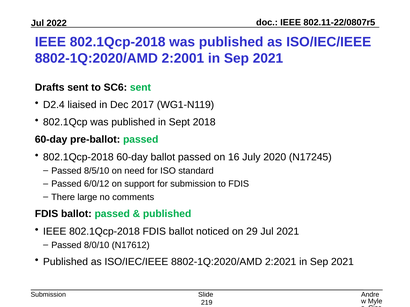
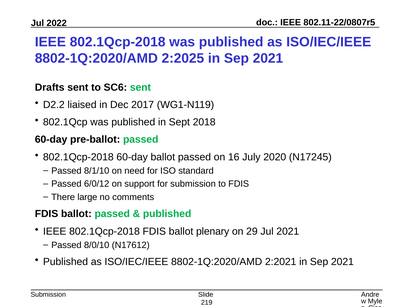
2:2001: 2:2001 -> 2:2025
D2.4: D2.4 -> D2.2
8/5/10: 8/5/10 -> 8/1/10
noticed: noticed -> plenary
